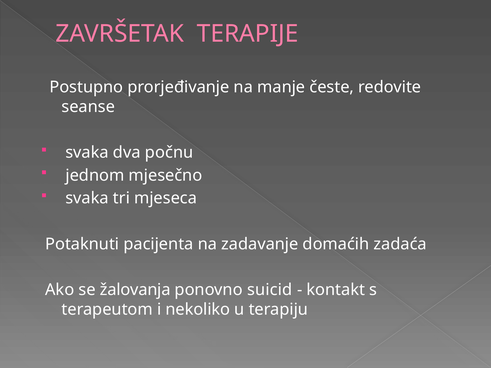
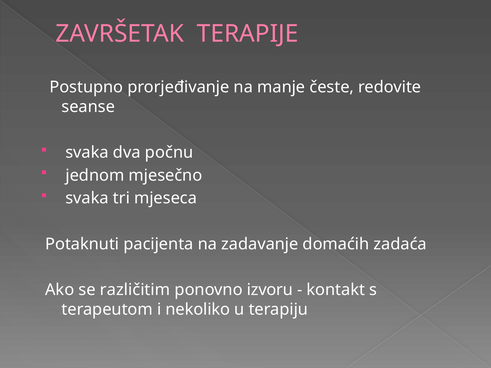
žalovanja: žalovanja -> različitim
suicid: suicid -> izvoru
